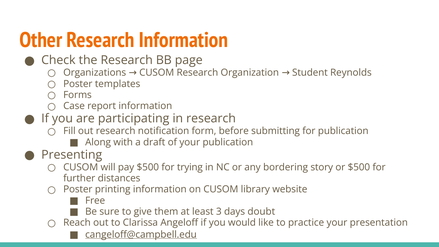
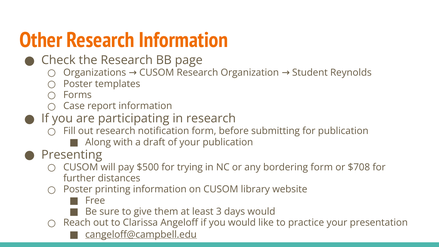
bordering story: story -> form
or $500: $500 -> $708
days doubt: doubt -> would
